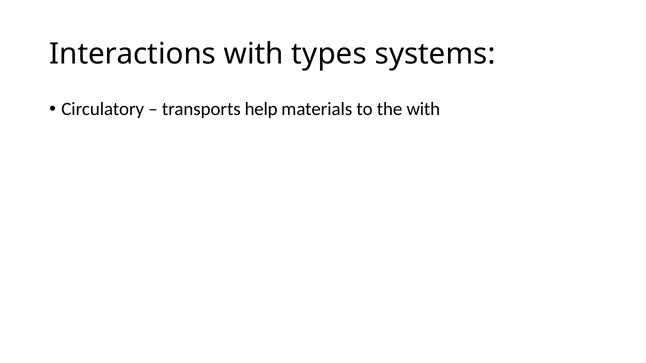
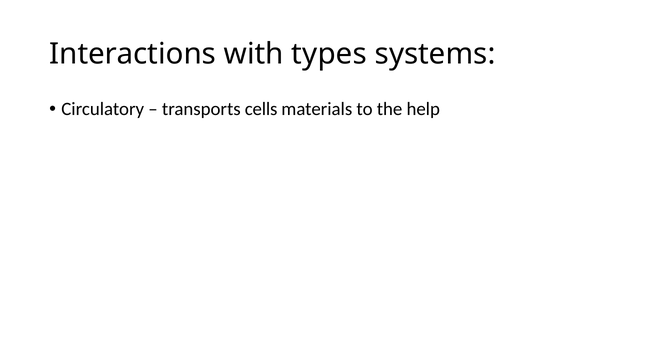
help: help -> cells
the with: with -> help
